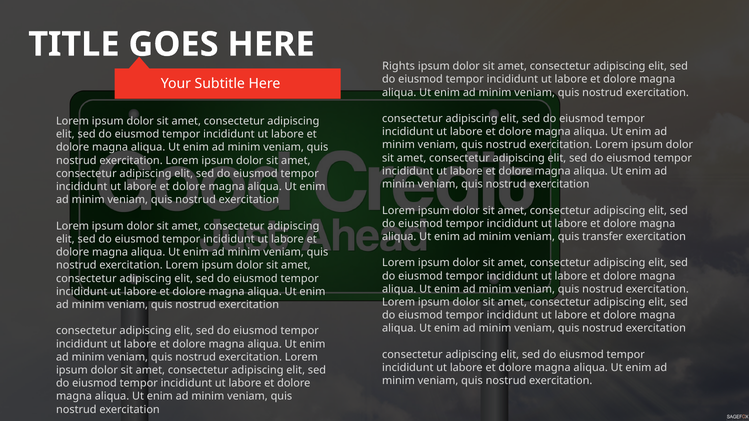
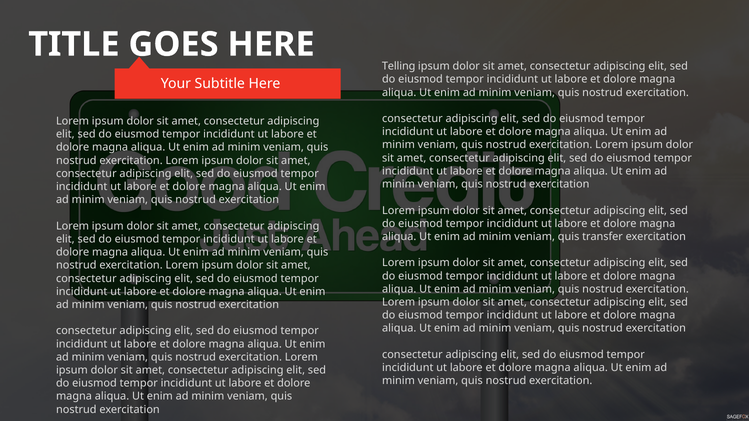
Rights: Rights -> Telling
